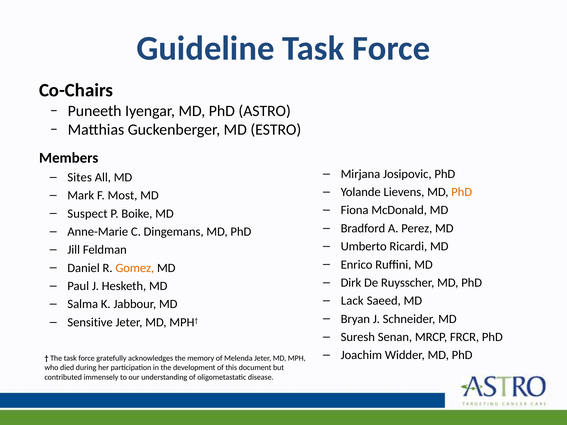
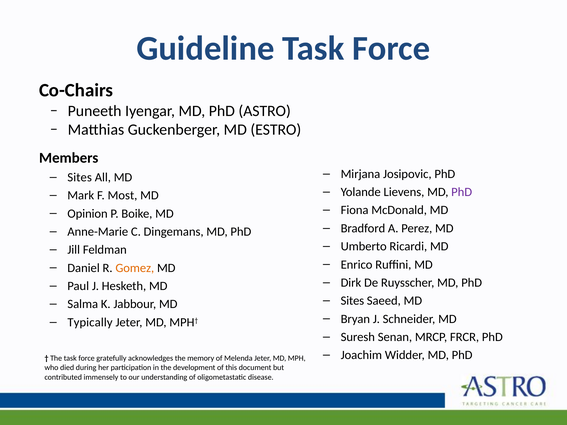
PhD at (462, 192) colour: orange -> purple
Suspect: Suspect -> Opinion
Lack at (352, 301): Lack -> Sites
Sensitive: Sensitive -> Typically
